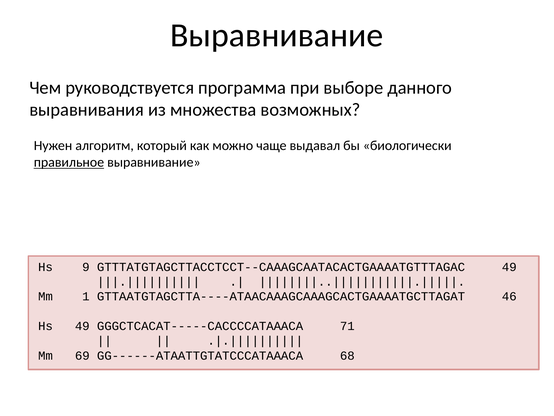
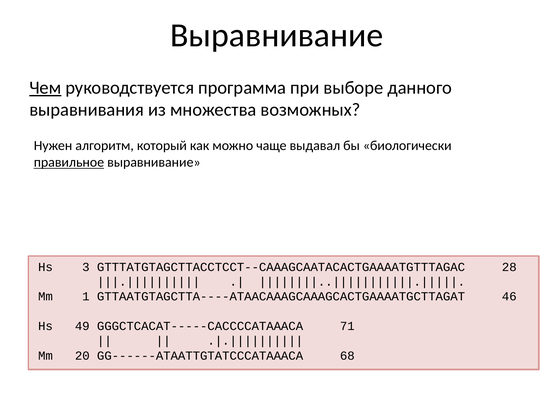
Чем underline: none -> present
9: 9 -> 3
GTTTATGTAGCTTACCTCCT--CAAAGCAATACACTGAAAATGTTTAGAC 49: 49 -> 28
69: 69 -> 20
